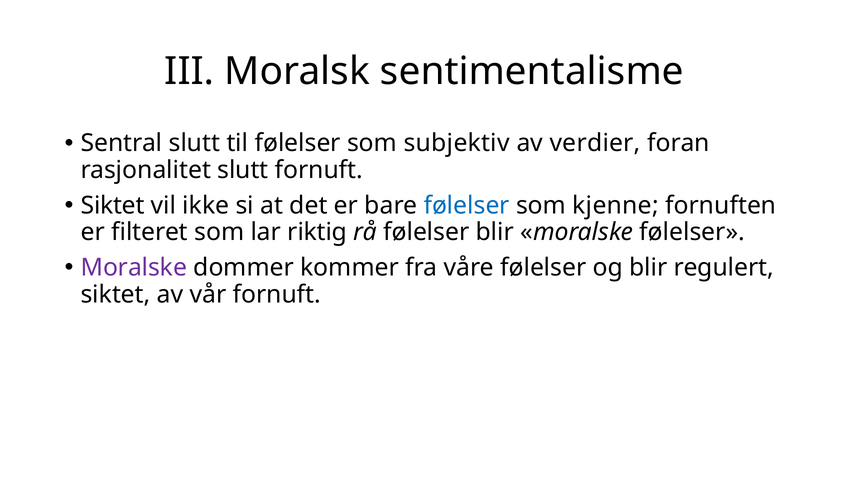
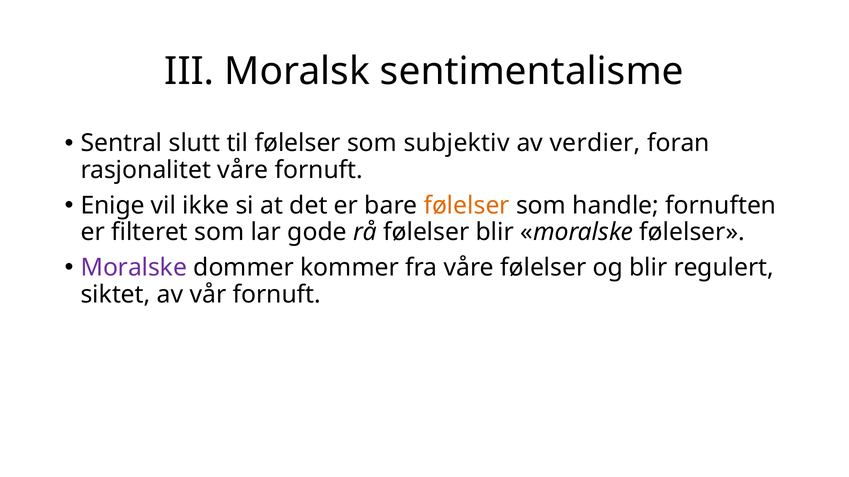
rasjonalitet slutt: slutt -> våre
Siktet at (113, 206): Siktet -> Enige
følelser at (467, 206) colour: blue -> orange
kjenne: kjenne -> handle
riktig: riktig -> gode
